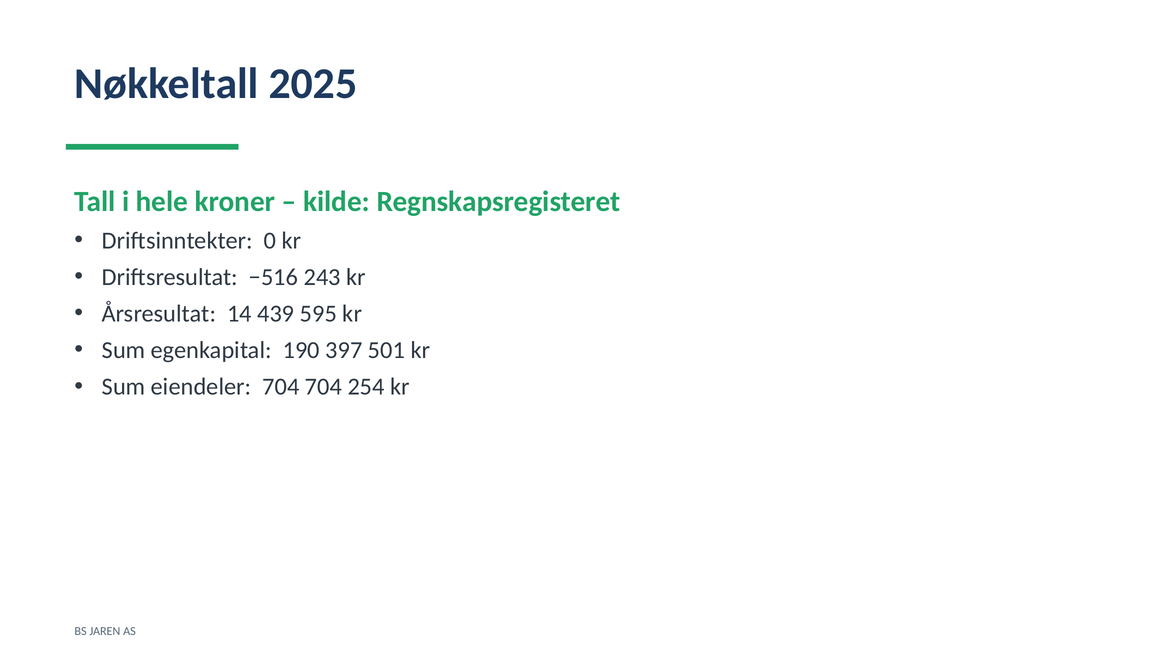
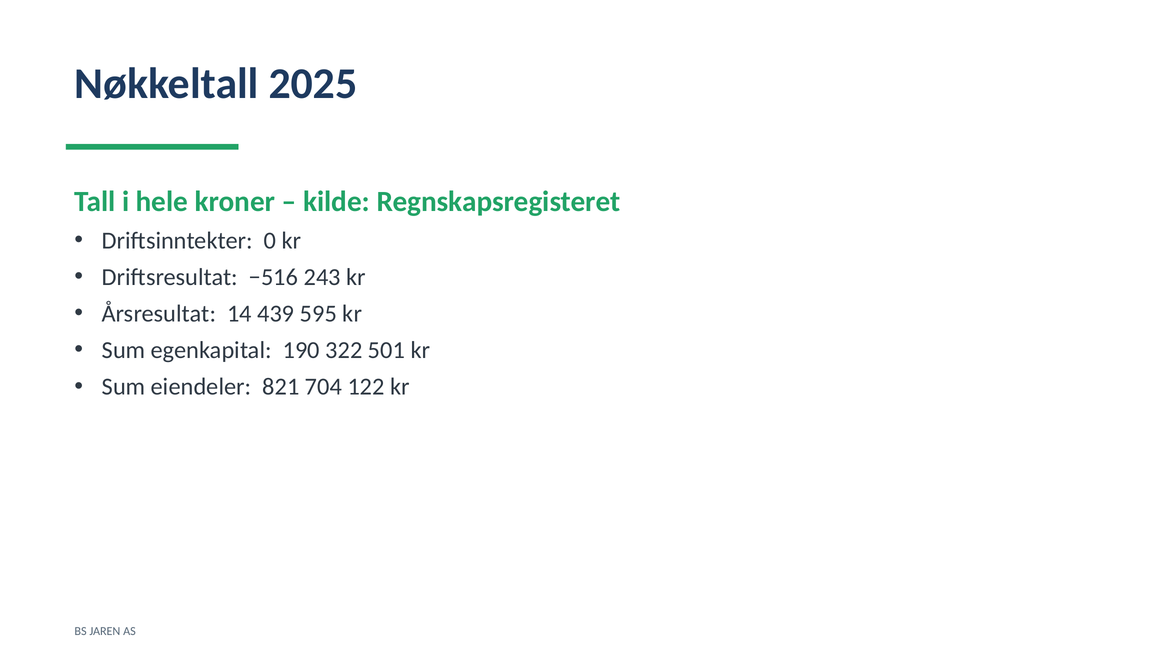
397: 397 -> 322
eiendeler 704: 704 -> 821
254: 254 -> 122
